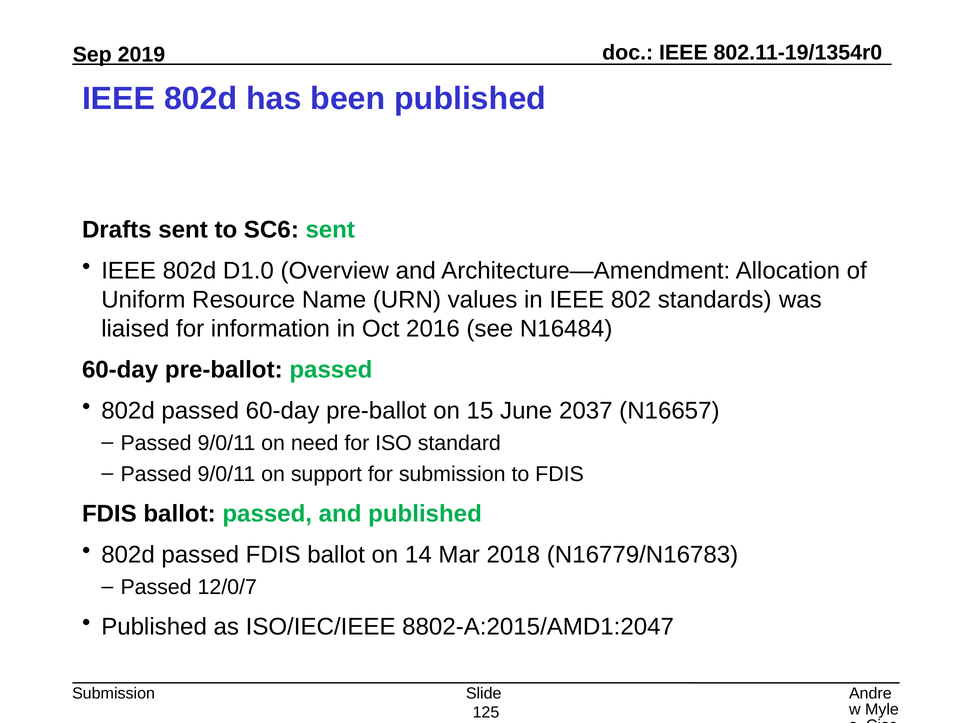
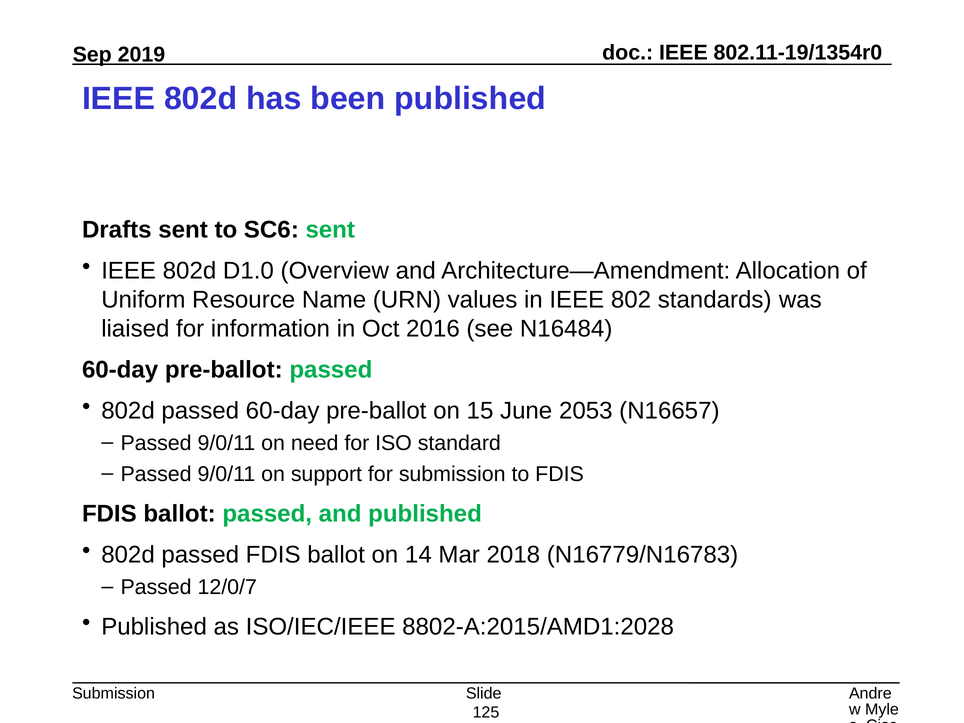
2037: 2037 -> 2053
8802-A:2015/AMD1:2047: 8802-A:2015/AMD1:2047 -> 8802-A:2015/AMD1:2028
